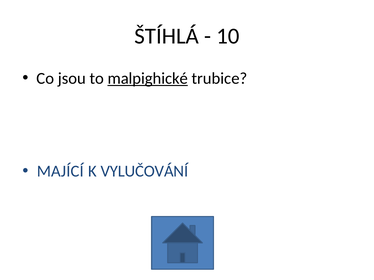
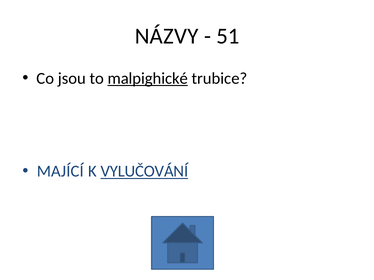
ŠTÍHLÁ: ŠTÍHLÁ -> NÁZVY
10: 10 -> 51
VYLUČOVÁNÍ underline: none -> present
